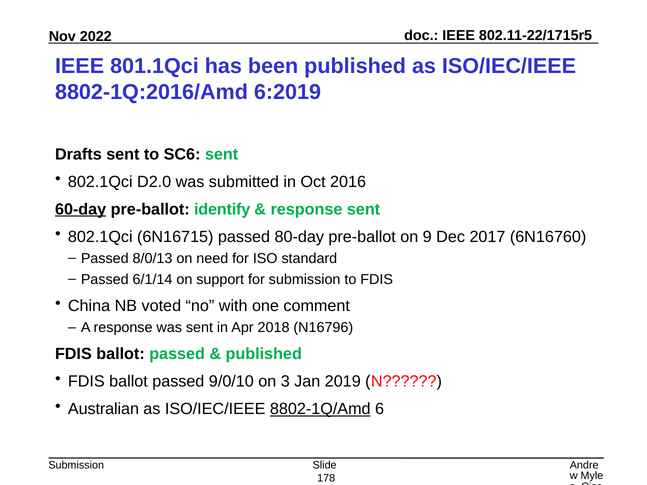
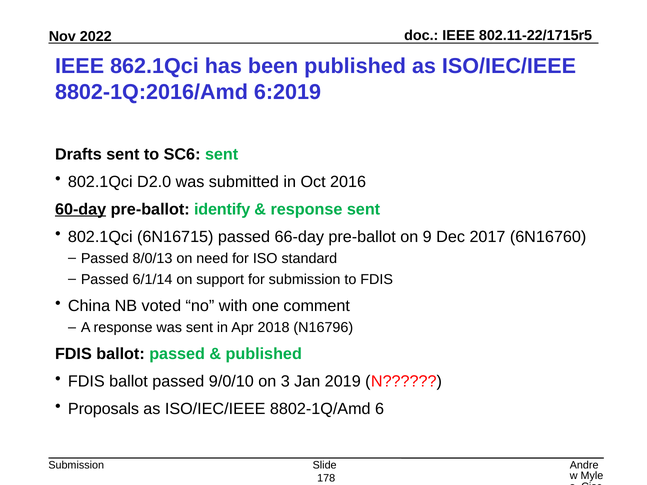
801.1Qci: 801.1Qci -> 862.1Qci
80-day: 80-day -> 66-day
Australian: Australian -> Proposals
8802-1Q/Amd underline: present -> none
